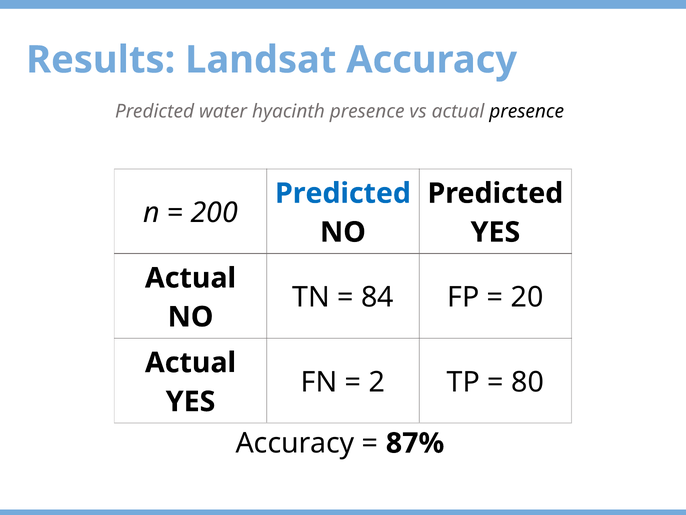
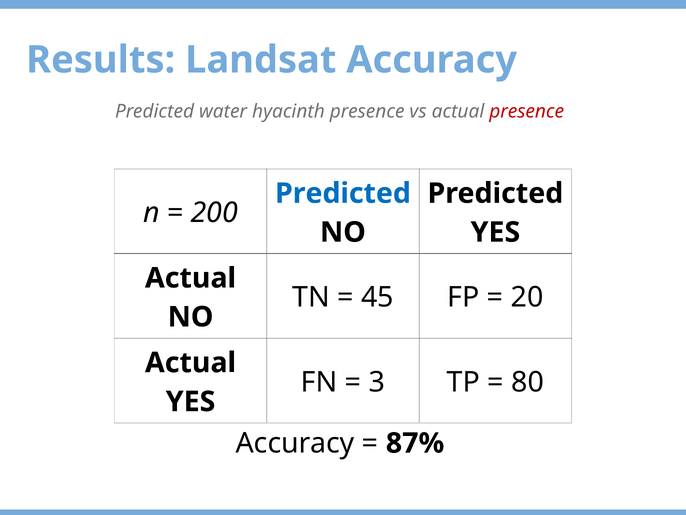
presence at (527, 111) colour: black -> red
84: 84 -> 45
2: 2 -> 3
